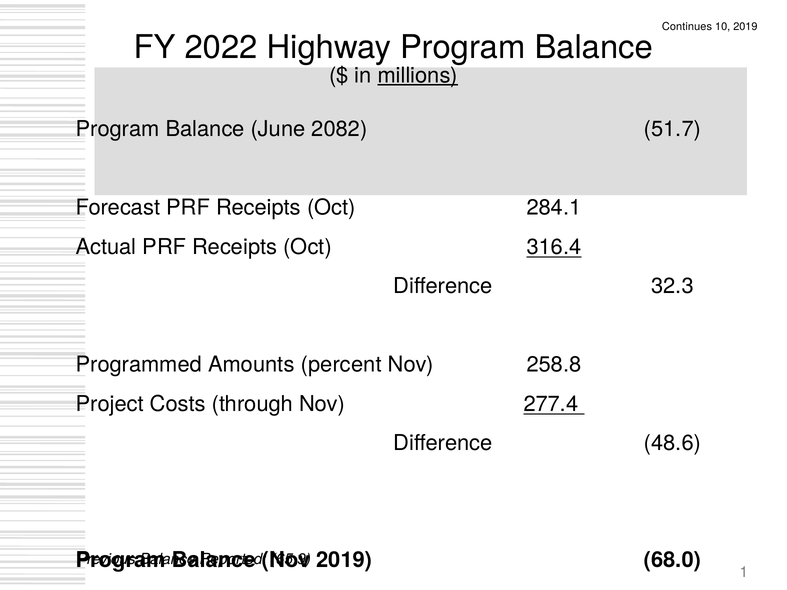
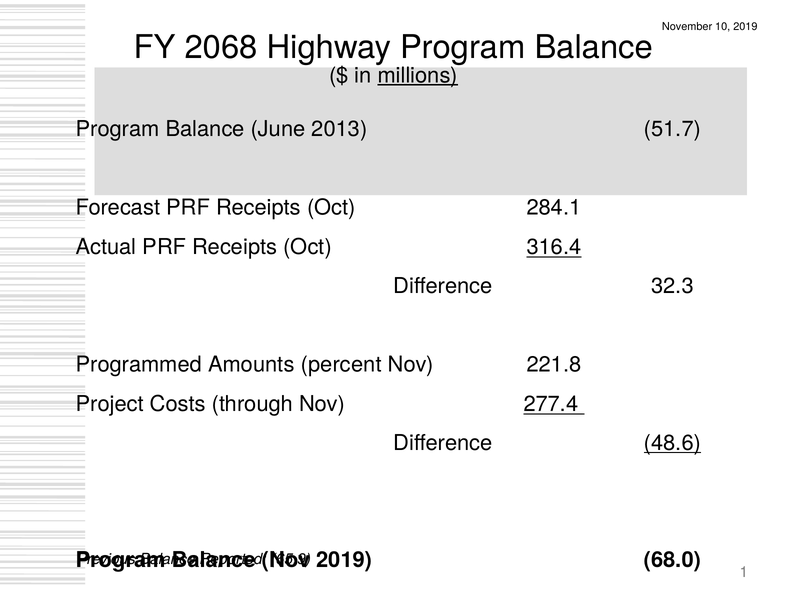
Continues: Continues -> November
2022: 2022 -> 2068
2082: 2082 -> 2013
258.8: 258.8 -> 221.8
48.6 underline: none -> present
